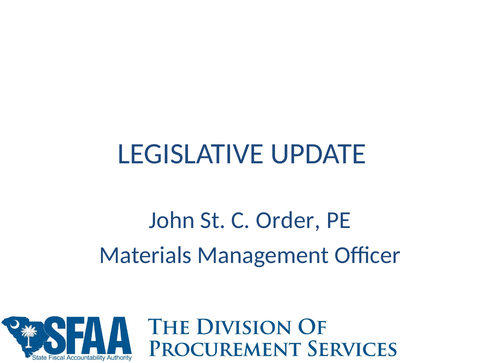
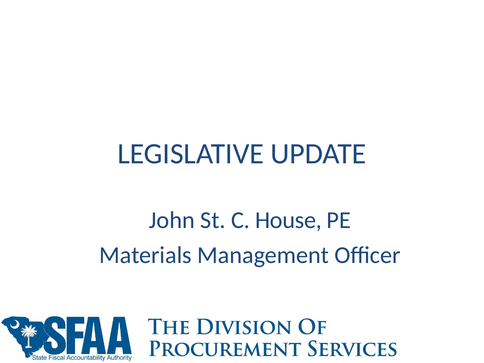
Order: Order -> House
